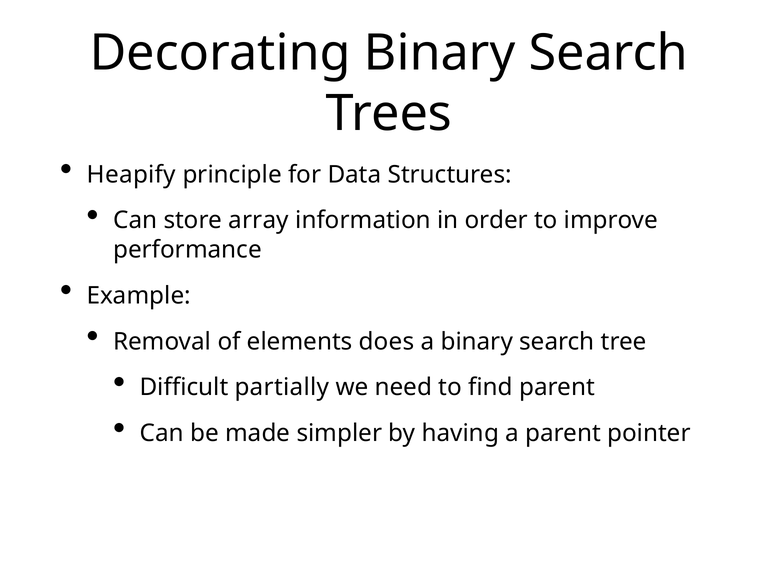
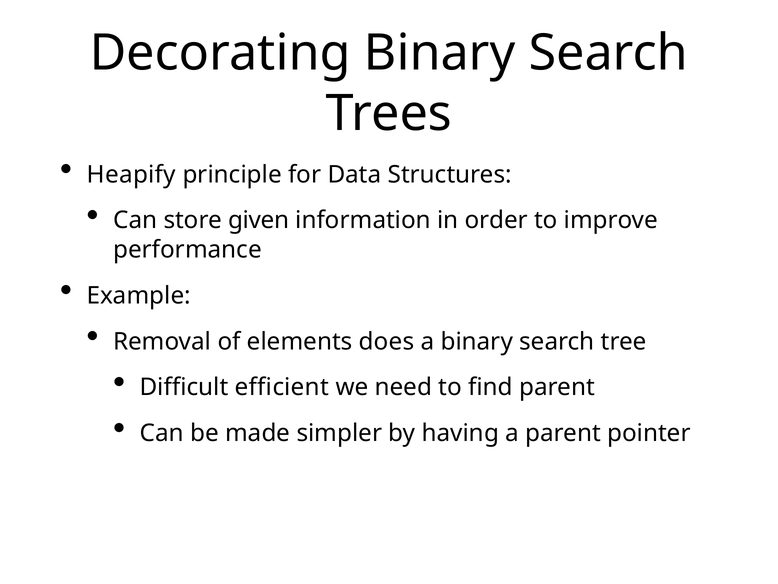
array: array -> given
partially: partially -> efficient
